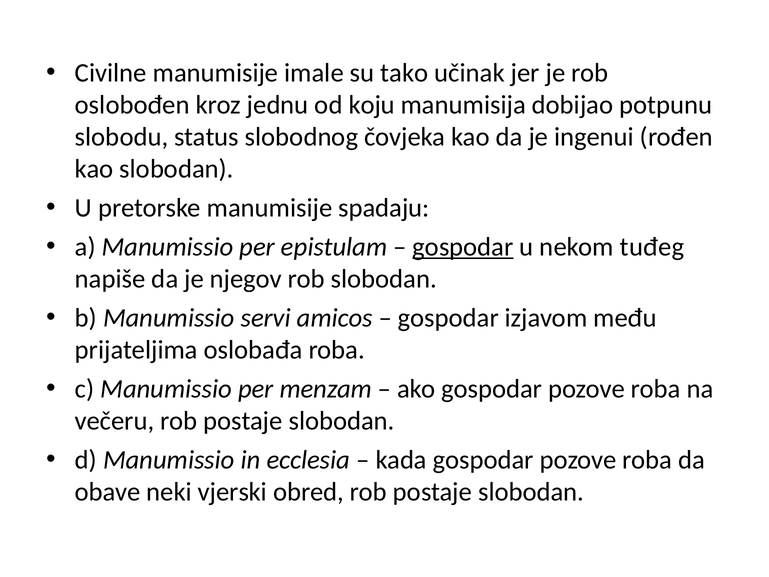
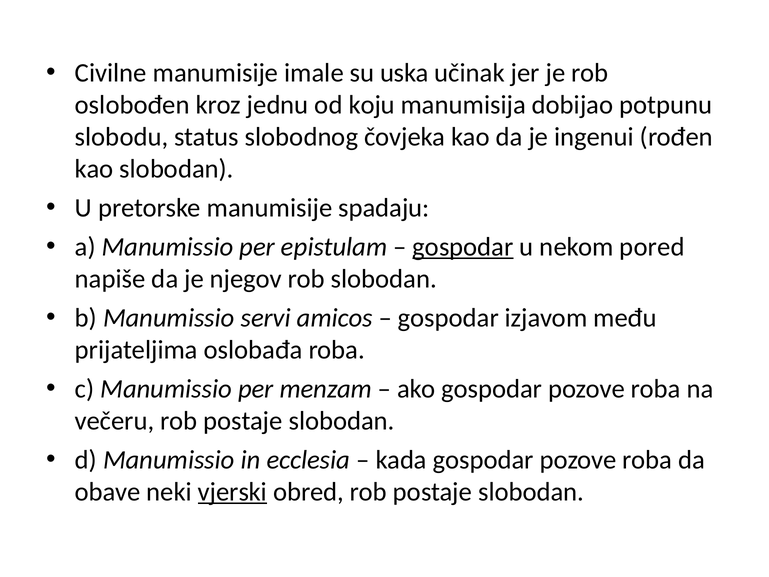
tako: tako -> uska
tuđeg: tuđeg -> pored
vjerski underline: none -> present
